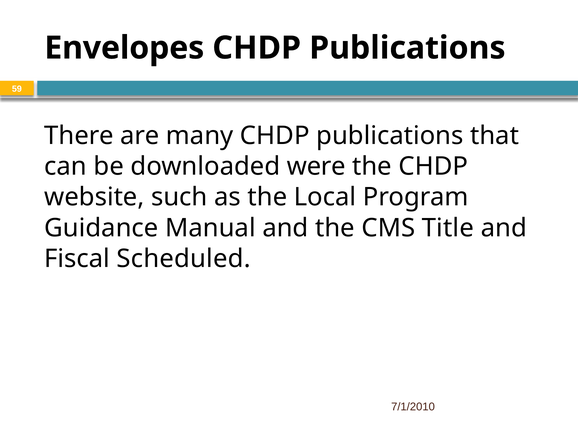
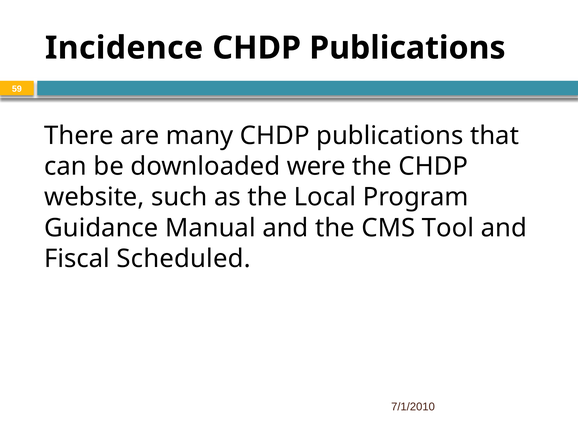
Envelopes: Envelopes -> Incidence
Title: Title -> Tool
